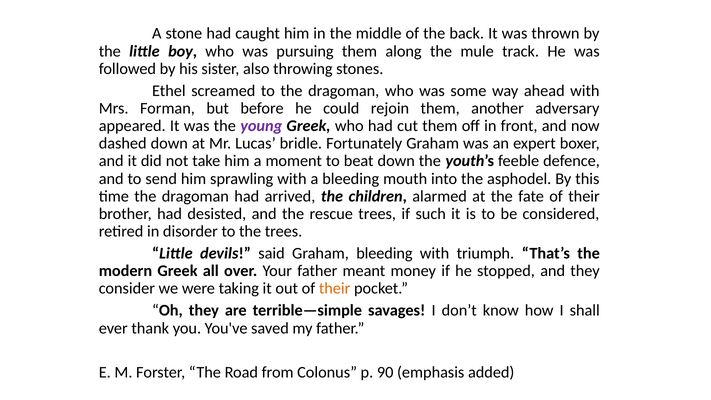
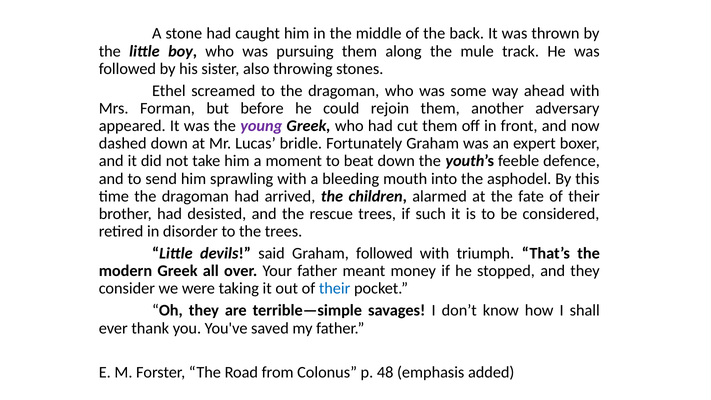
Graham bleeding: bleeding -> followed
their at (335, 288) colour: orange -> blue
90: 90 -> 48
